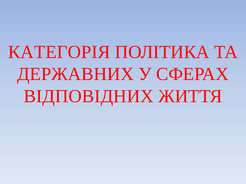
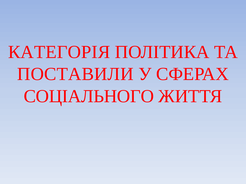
ДЕРЖАВНИХ: ДЕРЖАВНИХ -> ПОСТАВИЛИ
ВІДПОВІДНИХ: ВІДПОВІДНИХ -> СОЦІАЛЬНОГО
